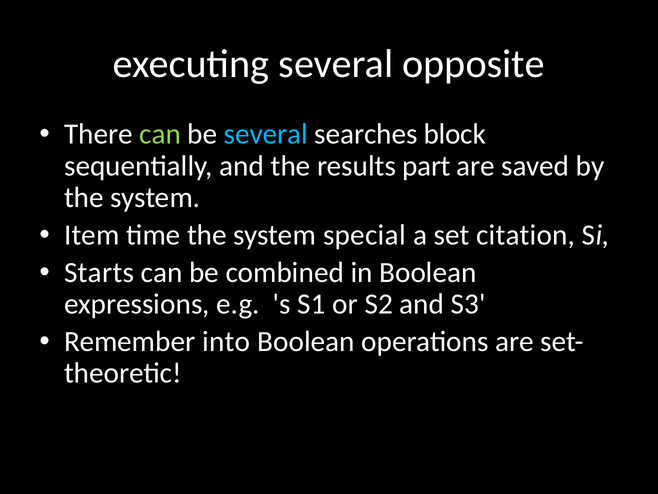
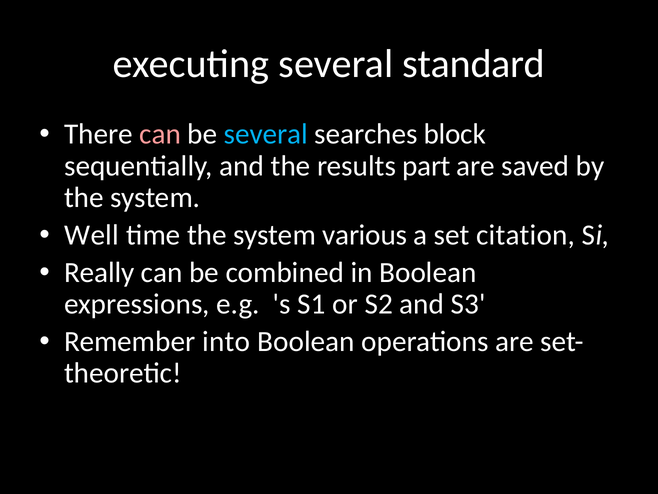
opposite: opposite -> standard
can at (160, 134) colour: light green -> pink
Item: Item -> Well
special: special -> various
Starts: Starts -> Really
